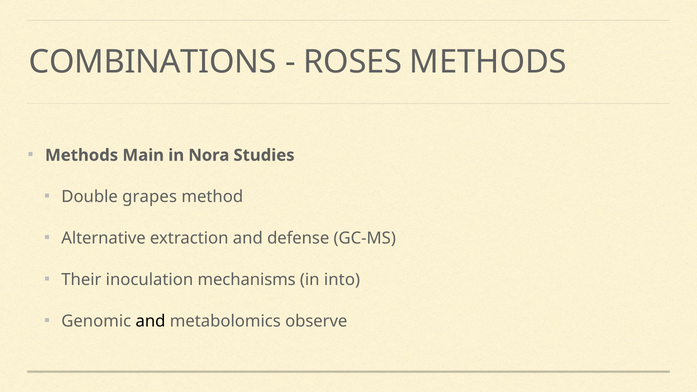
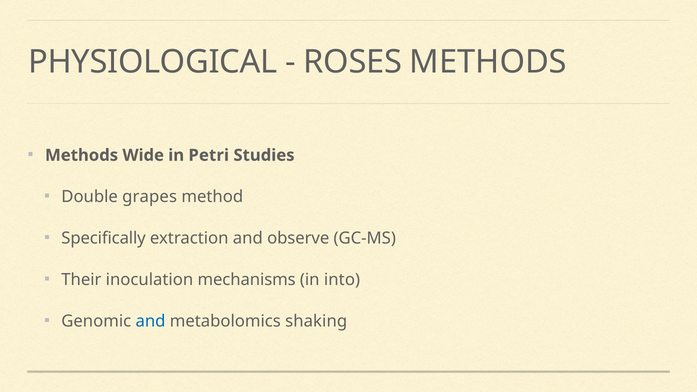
COMBINATIONS: COMBINATIONS -> PHYSIOLOGICAL
Main: Main -> Wide
Nora: Nora -> Petri
Alternative: Alternative -> Specifically
defense: defense -> observe
and at (151, 321) colour: black -> blue
observe: observe -> shaking
